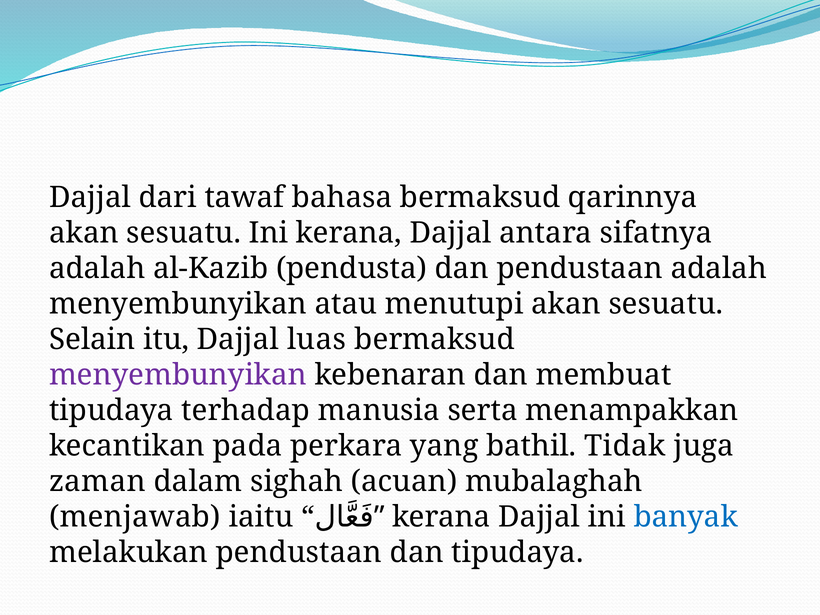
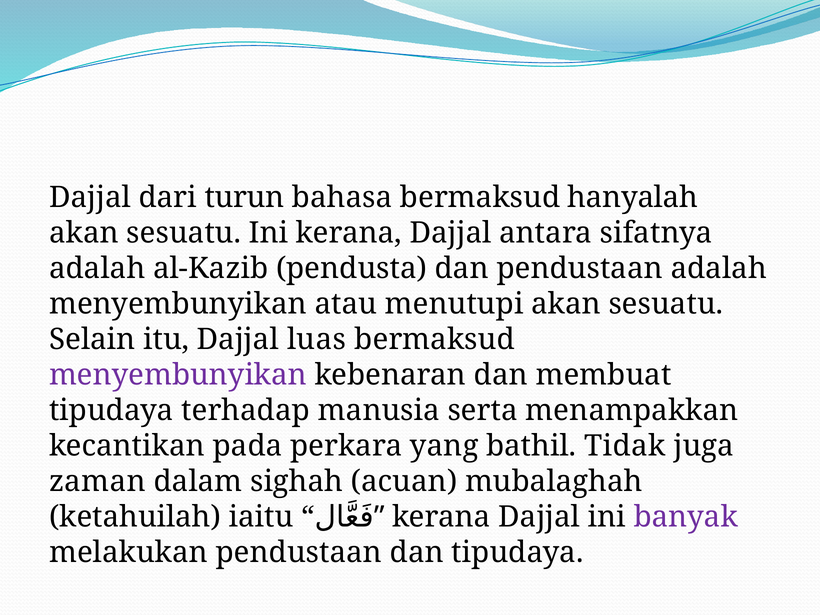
tawaf: tawaf -> turun
qarinnya: qarinnya -> hanyalah
menjawab: menjawab -> ketahuilah
banyak colour: blue -> purple
